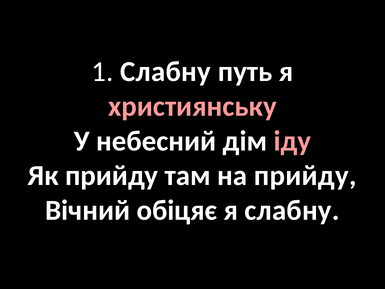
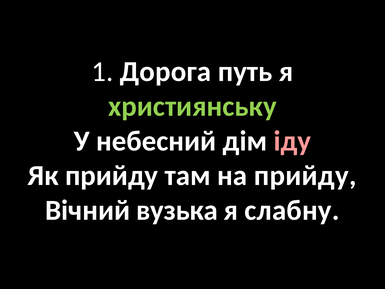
1 Слабну: Слабну -> Дорога
християнську colour: pink -> light green
обіцяє: обіцяє -> вузька
